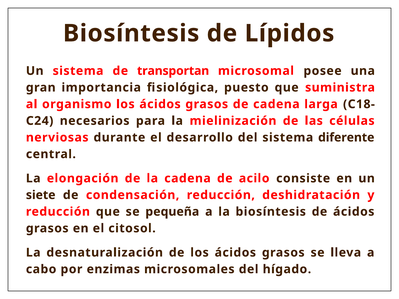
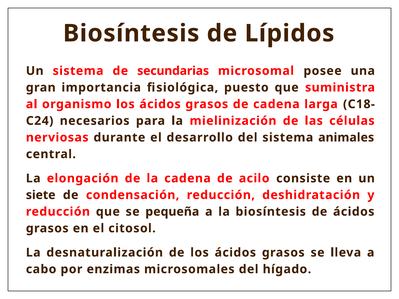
transportan: transportan -> secundarias
diferente: diferente -> animales
